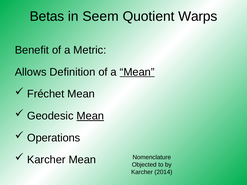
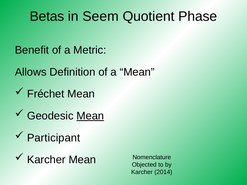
Warps: Warps -> Phase
Mean at (137, 72) underline: present -> none
Operations: Operations -> Participant
